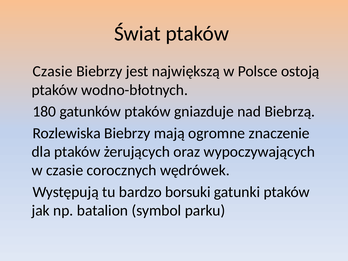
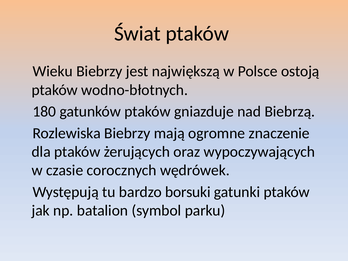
Czasie at (53, 71): Czasie -> Wieku
